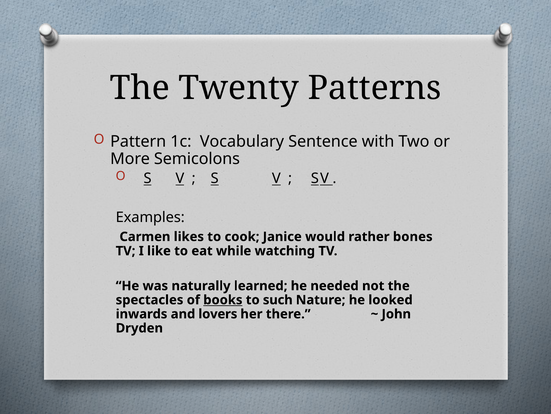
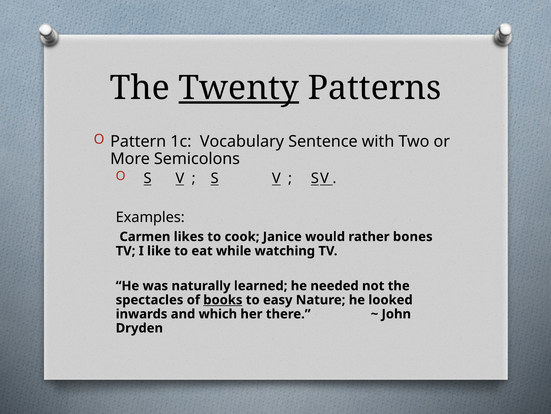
Twenty underline: none -> present
such: such -> easy
lovers: lovers -> which
